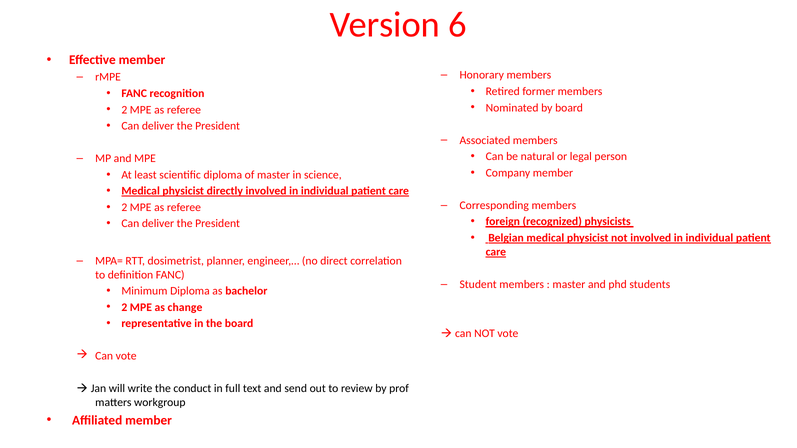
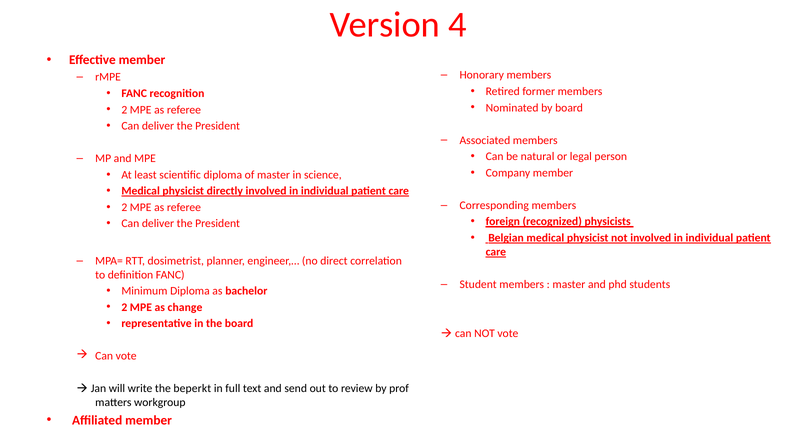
6: 6 -> 4
conduct: conduct -> beperkt
